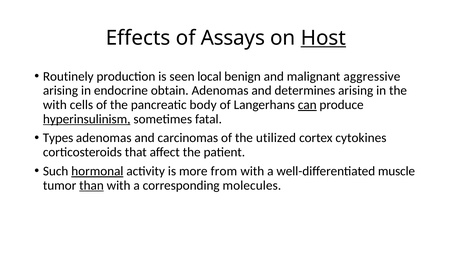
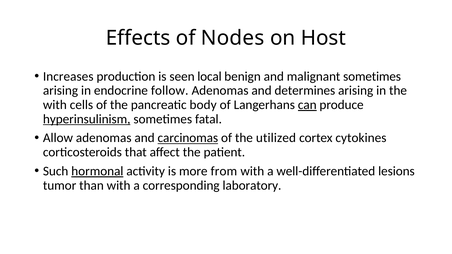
Assays: Assays -> Nodes
Host underline: present -> none
Routinely: Routinely -> Increases
malignant aggressive: aggressive -> sometimes
obtain: obtain -> follow
Types: Types -> Allow
carcinomas underline: none -> present
muscle: muscle -> lesions
than underline: present -> none
molecules: molecules -> laboratory
